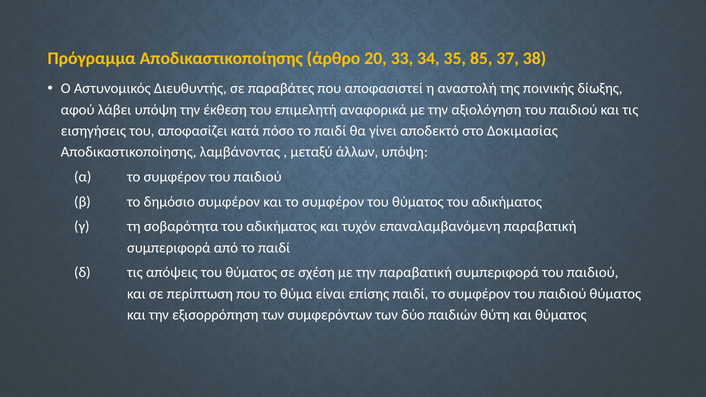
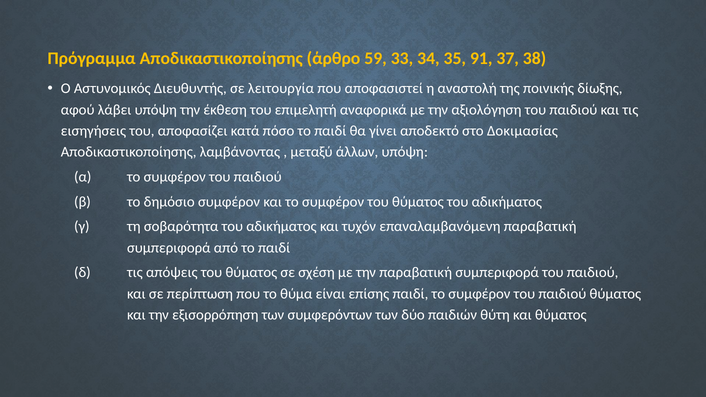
20: 20 -> 59
85: 85 -> 91
παραβάτες: παραβάτες -> λειτουργία
